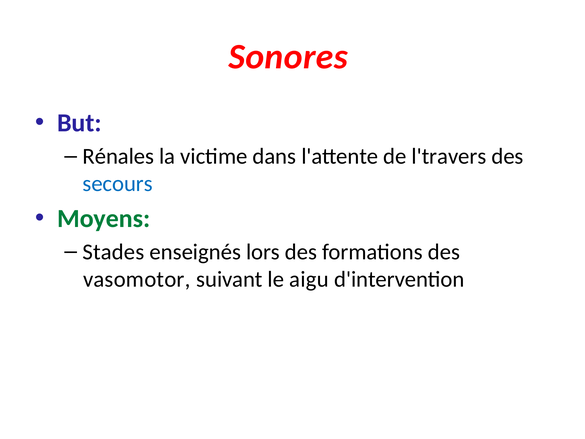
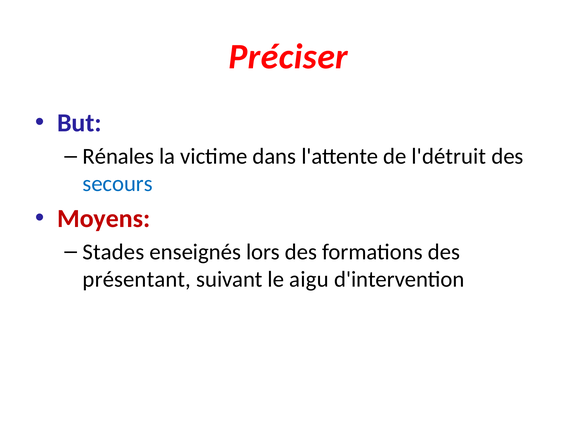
Sonores: Sonores -> Préciser
l'travers: l'travers -> l'détruit
Moyens colour: green -> red
vasomotor: vasomotor -> présentant
